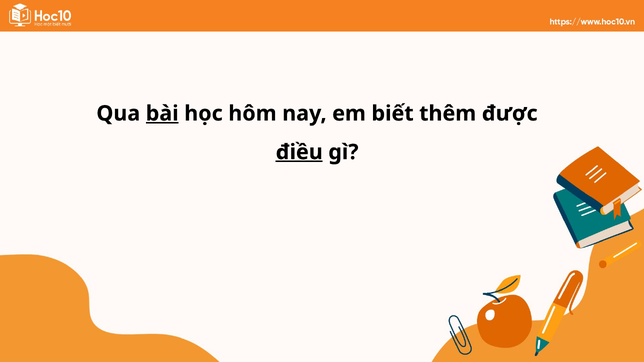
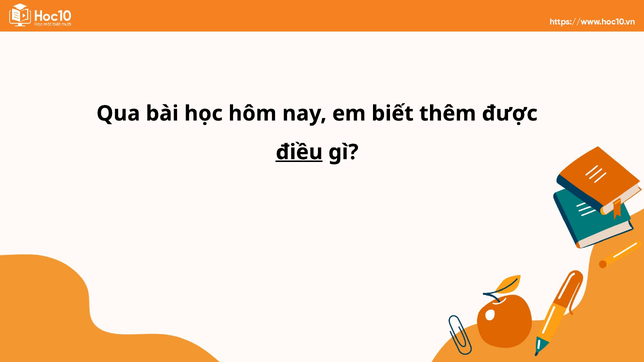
bài underline: present -> none
